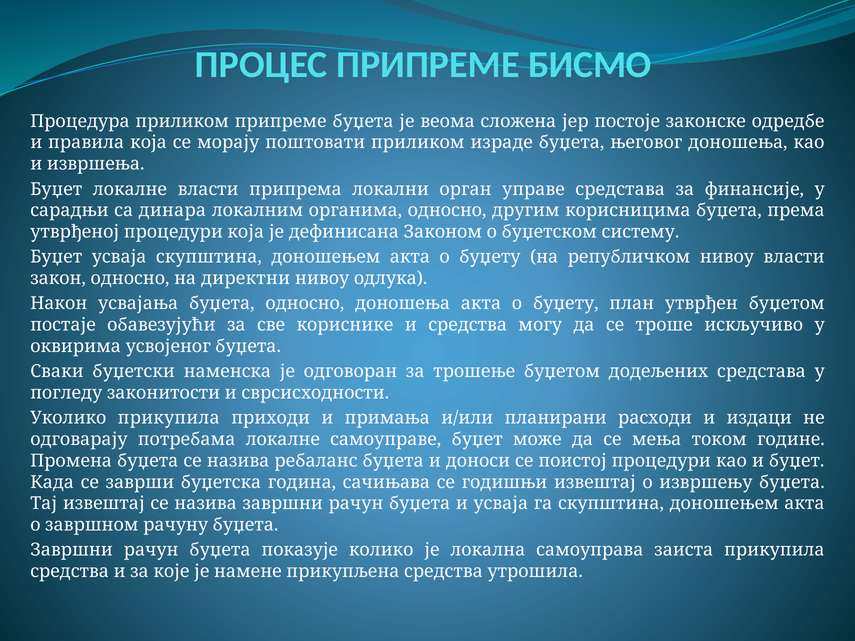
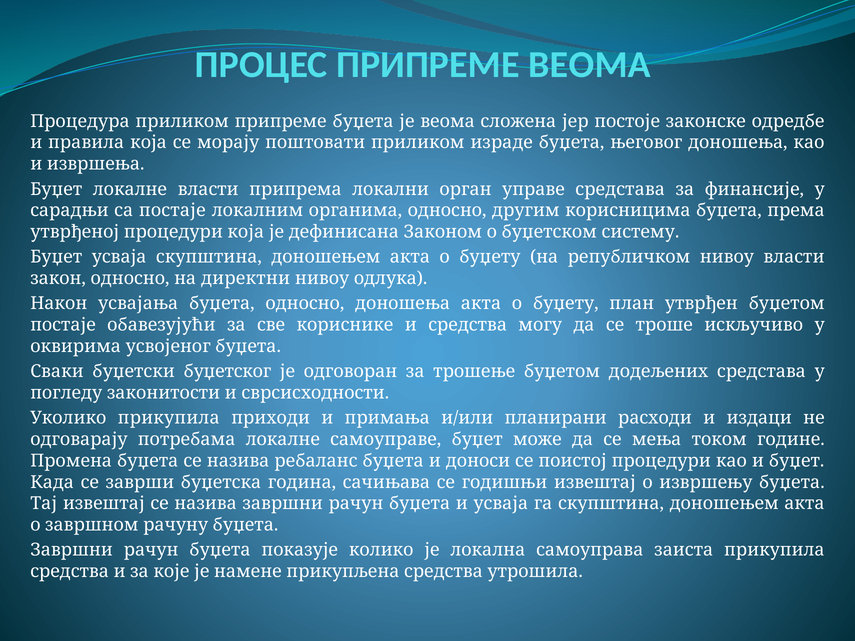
ПРИПРЕМЕ БИСМО: БИСМО -> ВЕОМА
са динара: динара -> постаје
наменска: наменска -> буџетског
